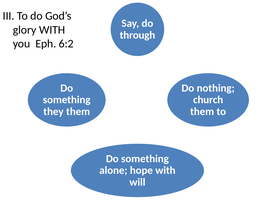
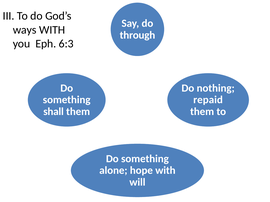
glory: glory -> ways
6:2: 6:2 -> 6:3
church: church -> repaid
they: they -> shall
